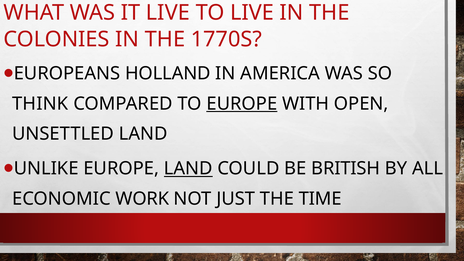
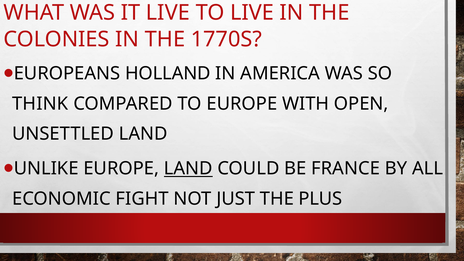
EUROPE at (242, 104) underline: present -> none
BRITISH: BRITISH -> FRANCE
WORK: WORK -> FIGHT
TIME: TIME -> PLUS
